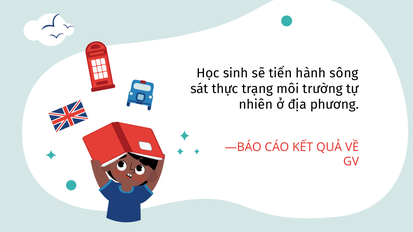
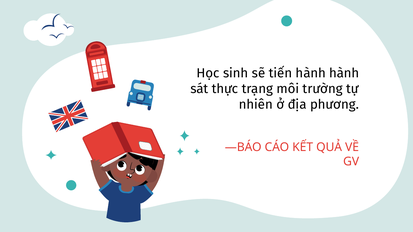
hành sông: sông -> hành
